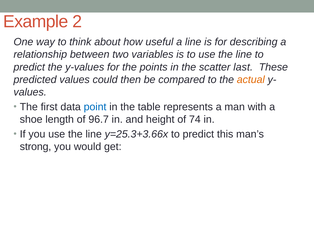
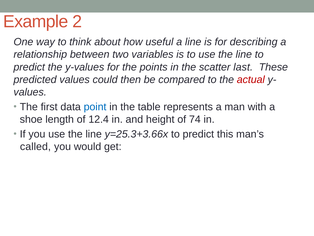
actual colour: orange -> red
96.7: 96.7 -> 12.4
strong: strong -> called
